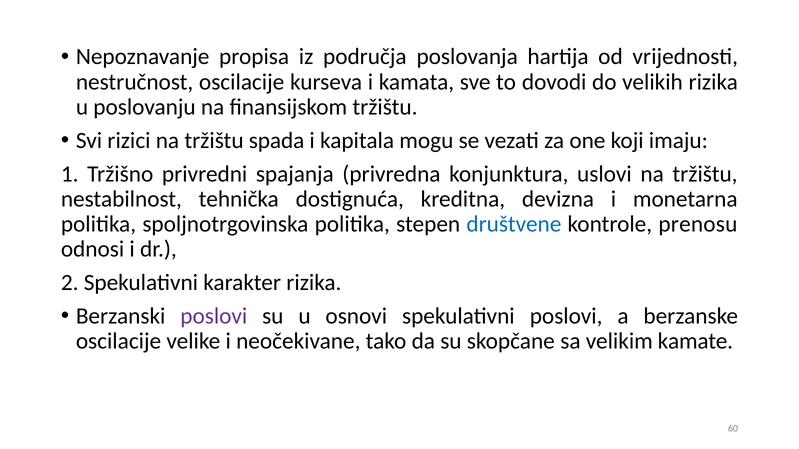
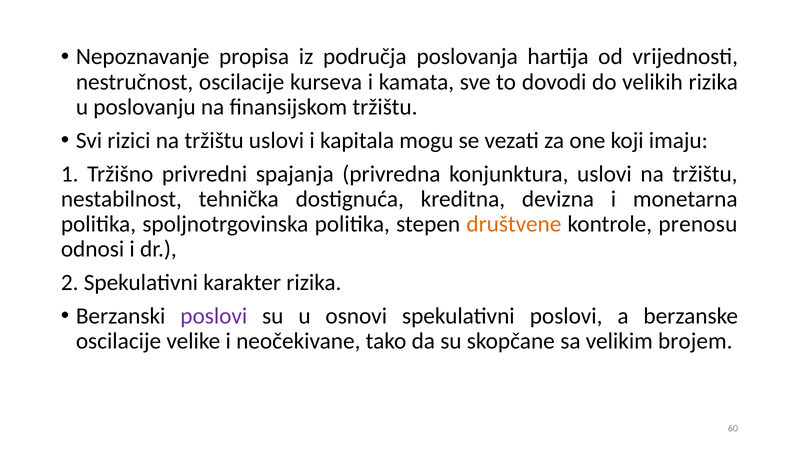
tržištu spada: spada -> uslovi
društvene colour: blue -> orange
kamate: kamate -> brojem
